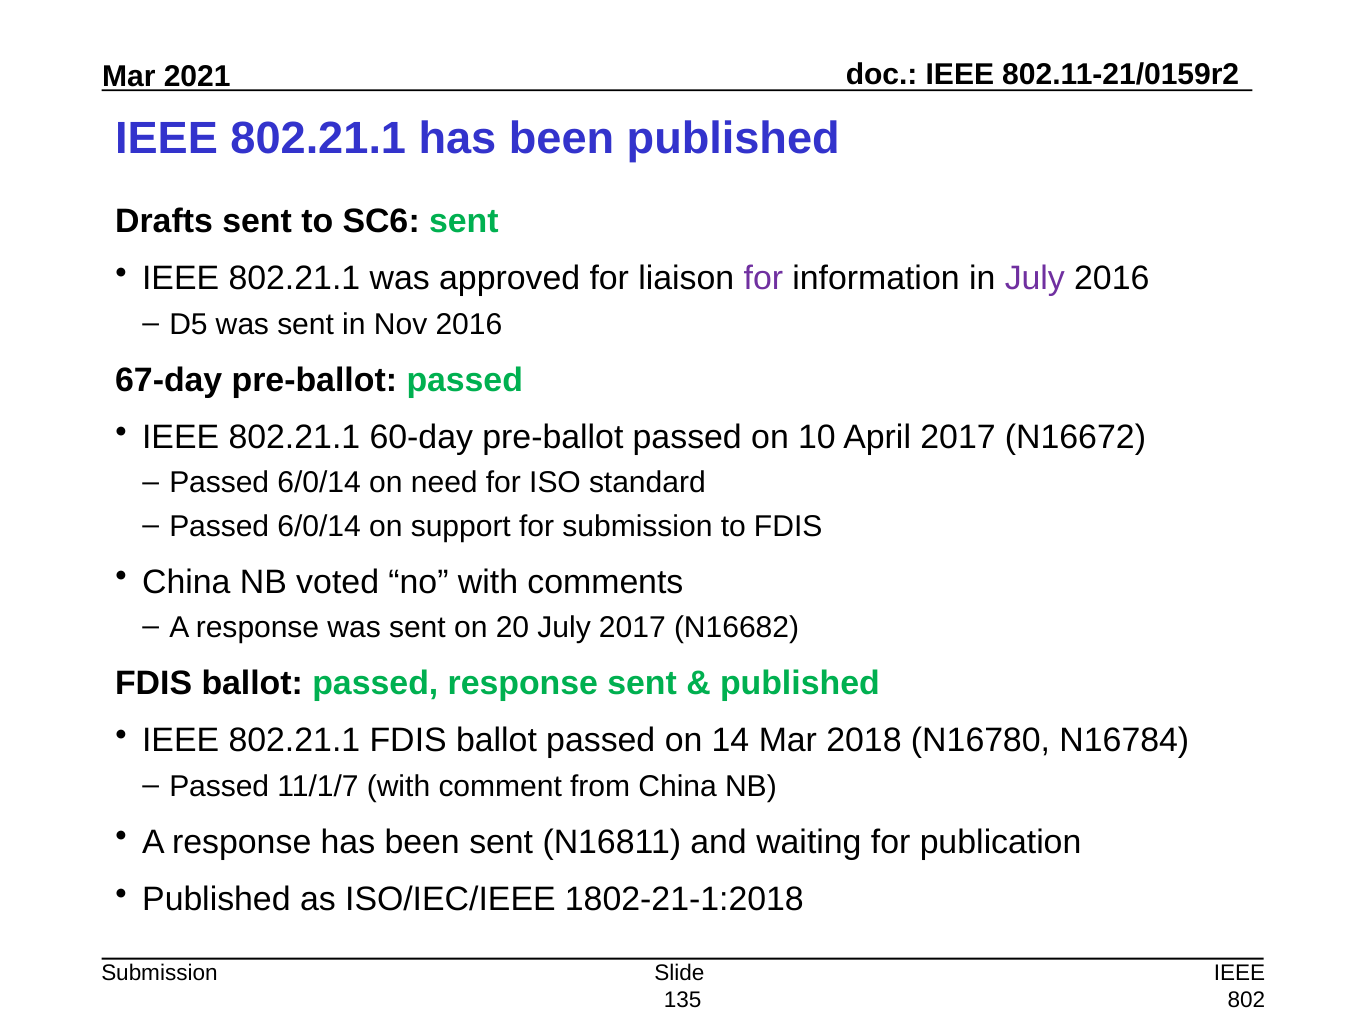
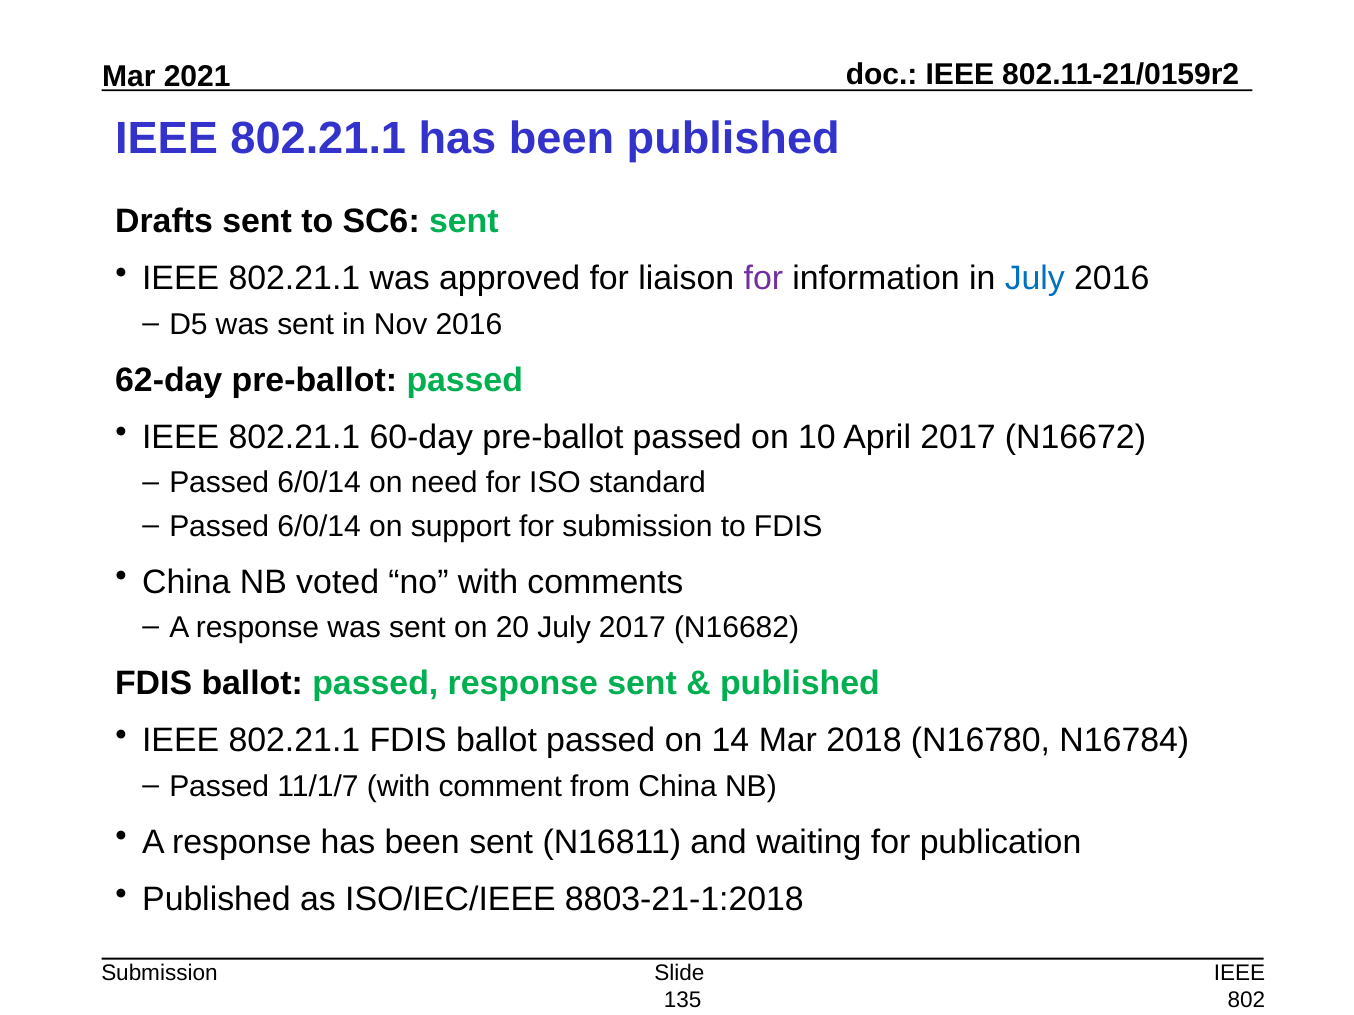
July at (1035, 279) colour: purple -> blue
67-day: 67-day -> 62-day
1802-21-1:2018: 1802-21-1:2018 -> 8803-21-1:2018
